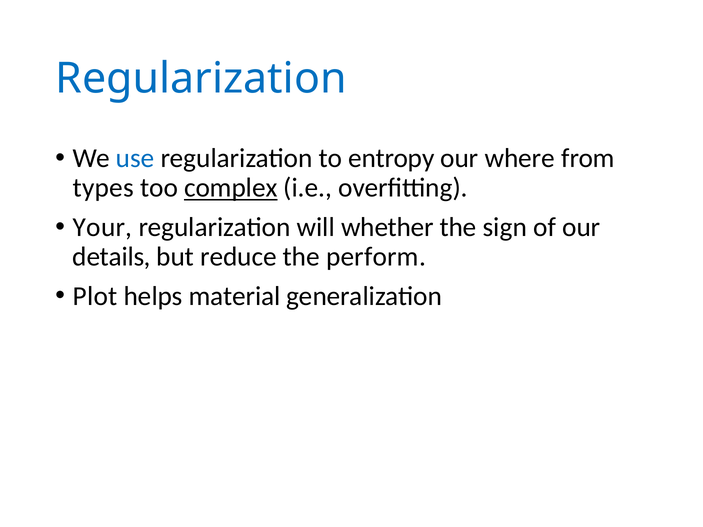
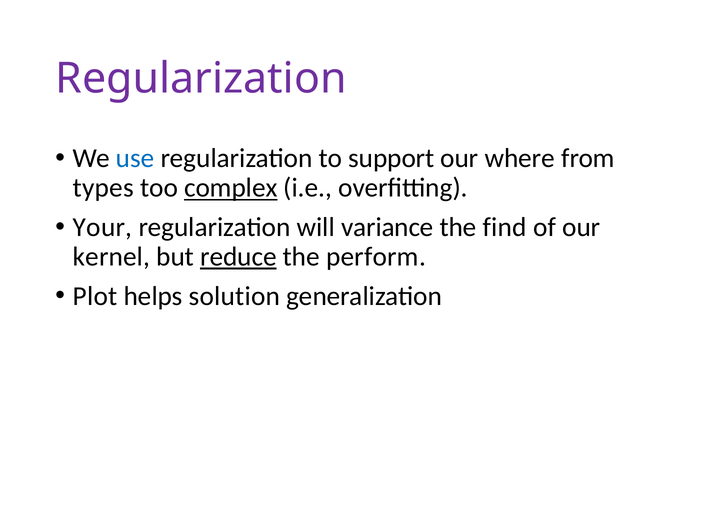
Regularization at (201, 79) colour: blue -> purple
entropy: entropy -> support
whether: whether -> variance
sign: sign -> find
details: details -> kernel
reduce underline: none -> present
material: material -> solution
